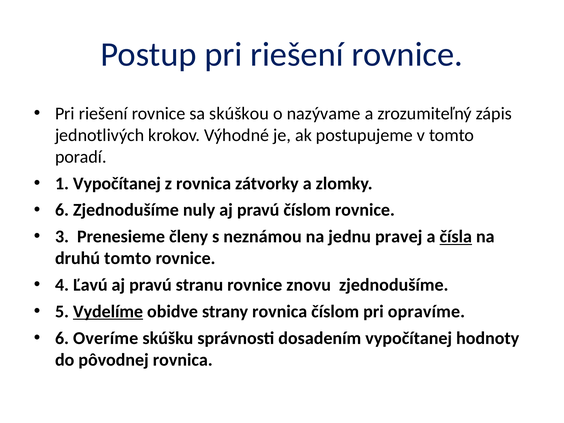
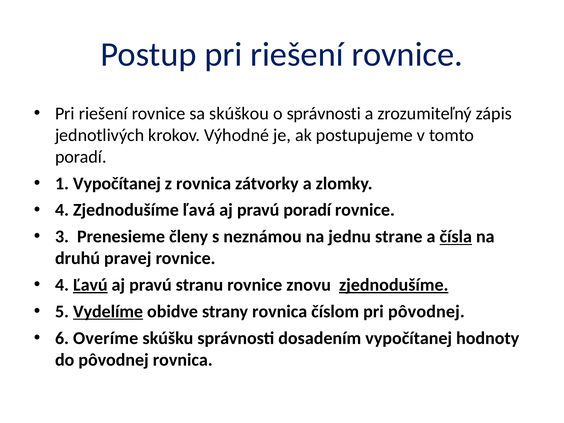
o nazývame: nazývame -> správnosti
6 at (62, 210): 6 -> 4
nuly: nuly -> ľavá
pravú číslom: číslom -> poradí
pravej: pravej -> strane
druhú tomto: tomto -> pravej
Ľavú underline: none -> present
zjednodušíme at (394, 285) underline: none -> present
pri opravíme: opravíme -> pôvodnej
